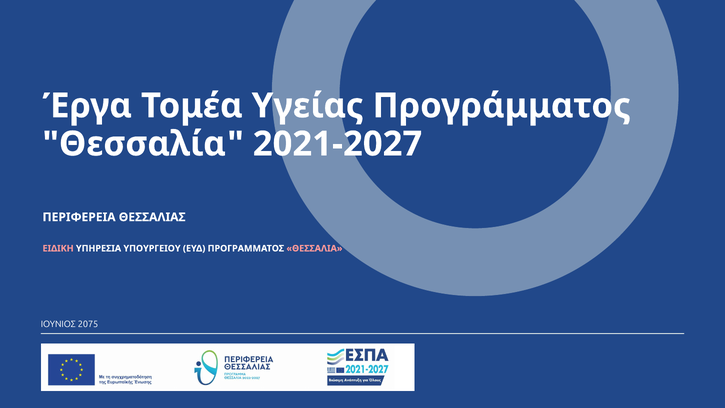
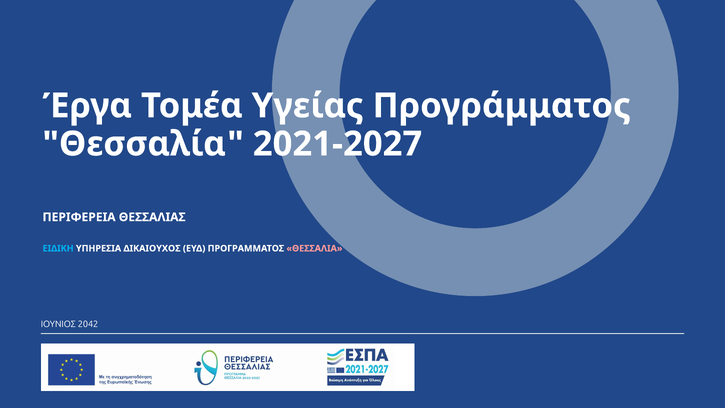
ΕΙΔΙΚΗ colour: pink -> light blue
ΥΠΟΥΡΓΕΙΟΥ: ΥΠΟΥΡΓΕΙΟΥ -> ΔΙΚΑΙΟΥΧΟΣ
2075: 2075 -> 2042
